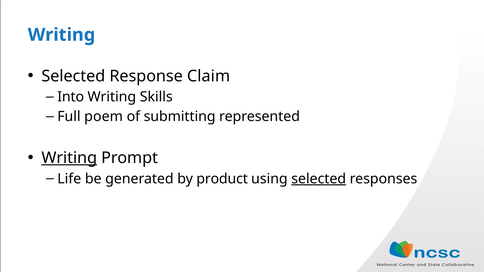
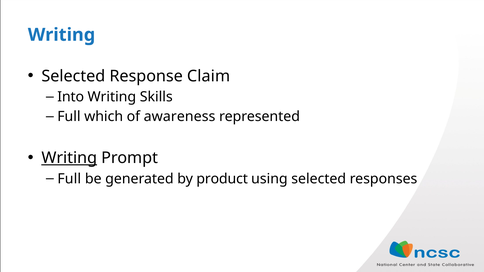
poem: poem -> which
submitting: submitting -> awareness
Life at (69, 179): Life -> Full
selected at (319, 179) underline: present -> none
